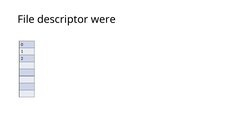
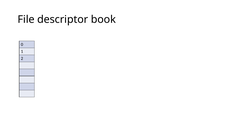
were: were -> book
